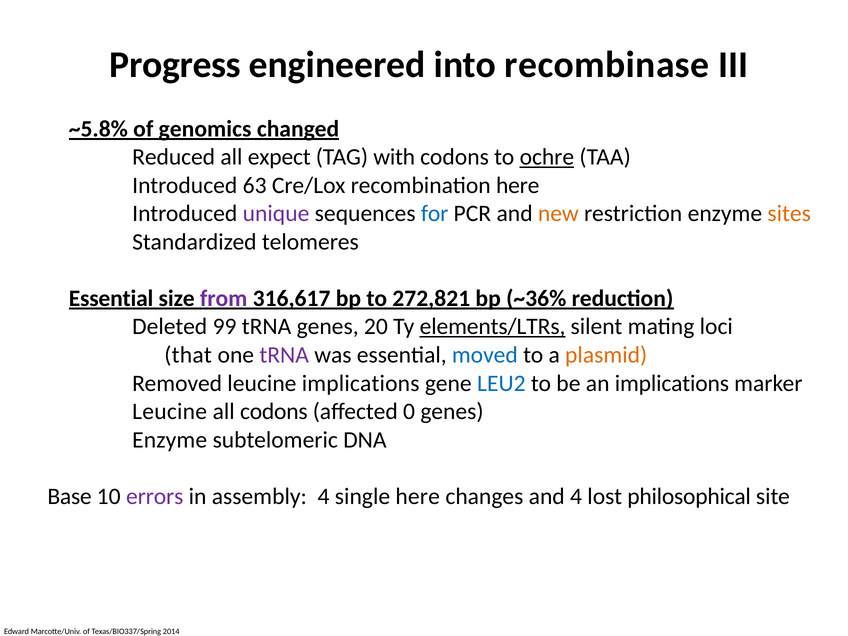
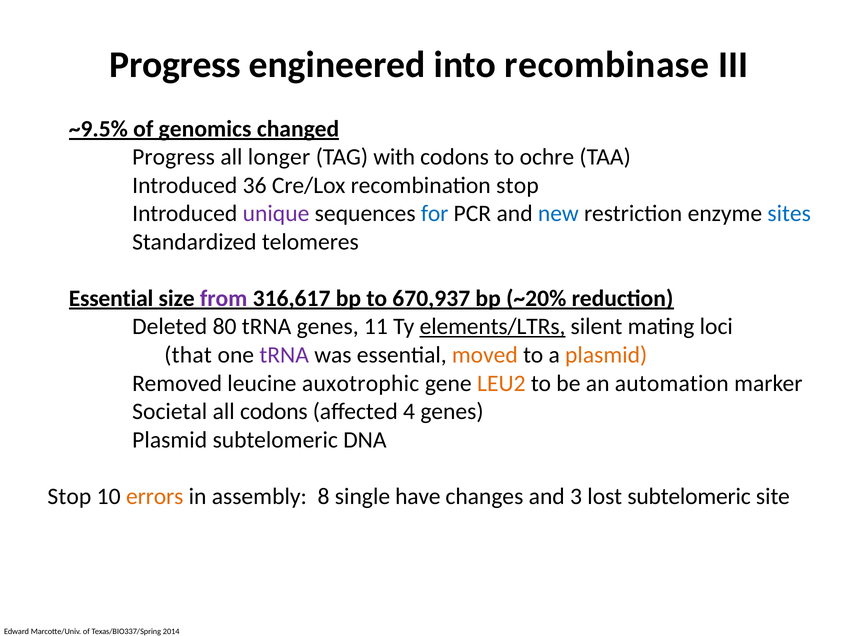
~5.8%: ~5.8% -> ~9.5%
Reduced at (174, 157): Reduced -> Progress
expect: expect -> longer
ochre underline: present -> none
63: 63 -> 36
recombination here: here -> stop
new colour: orange -> blue
sites colour: orange -> blue
272,821: 272,821 -> 670,937
~36%: ~36% -> ~20%
99: 99 -> 80
20: 20 -> 11
moved colour: blue -> orange
leucine implications: implications -> auxotrophic
LEU2 colour: blue -> orange
an implications: implications -> automation
Leucine at (170, 412): Leucine -> Societal
0: 0 -> 4
Enzyme at (170, 440): Enzyme -> Plasmid
Base at (70, 496): Base -> Stop
errors colour: purple -> orange
assembly 4: 4 -> 8
single here: here -> have
and 4: 4 -> 3
lost philosophical: philosophical -> subtelomeric
